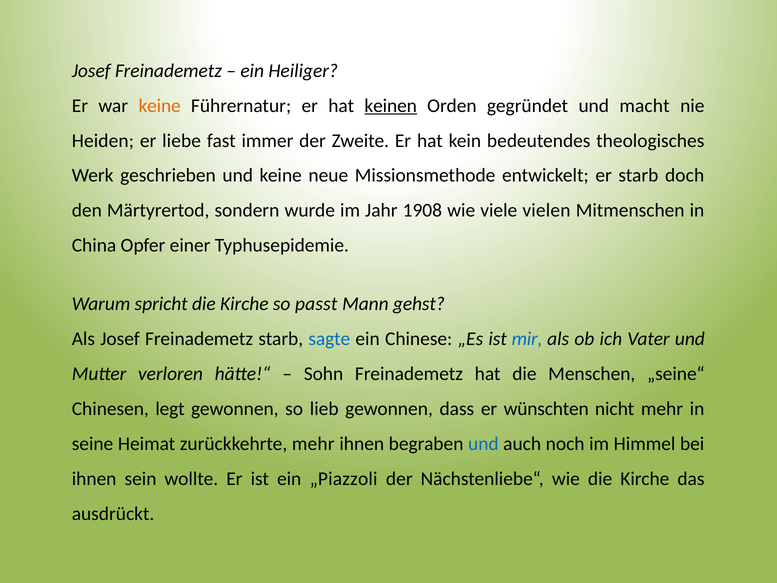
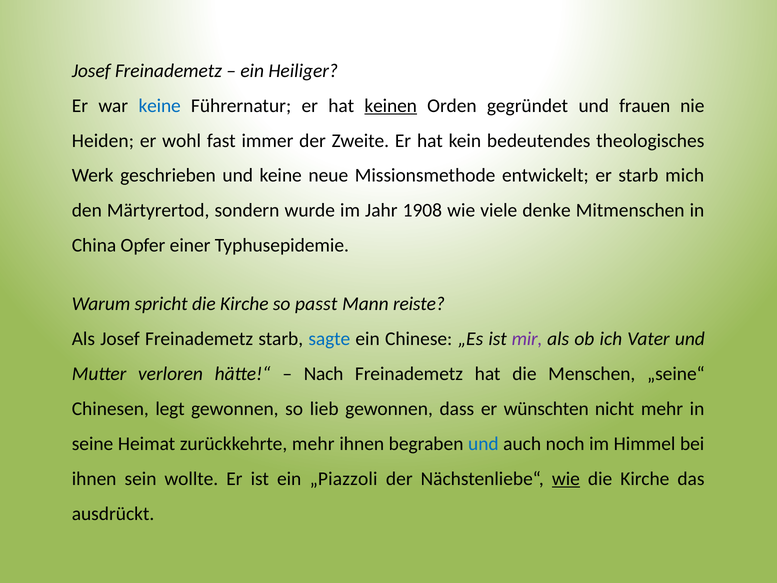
keine at (160, 106) colour: orange -> blue
macht: macht -> frauen
liebe: liebe -> wohl
doch: doch -> mich
vielen: vielen -> denke
gehst: gehst -> reiste
mir colour: blue -> purple
Sohn: Sohn -> Nach
wie at (566, 479) underline: none -> present
